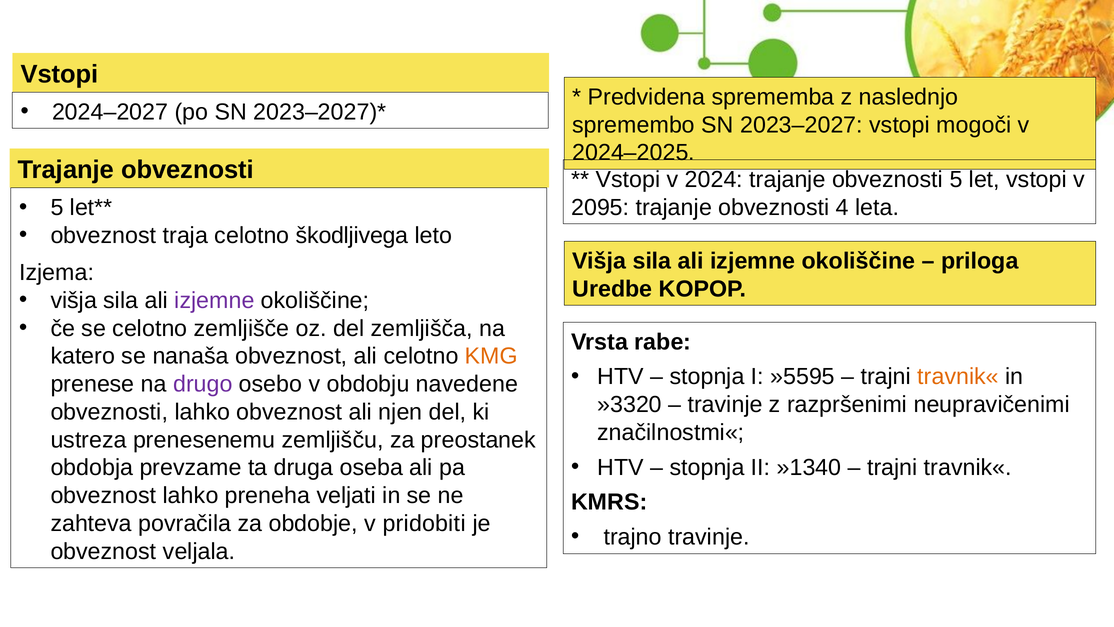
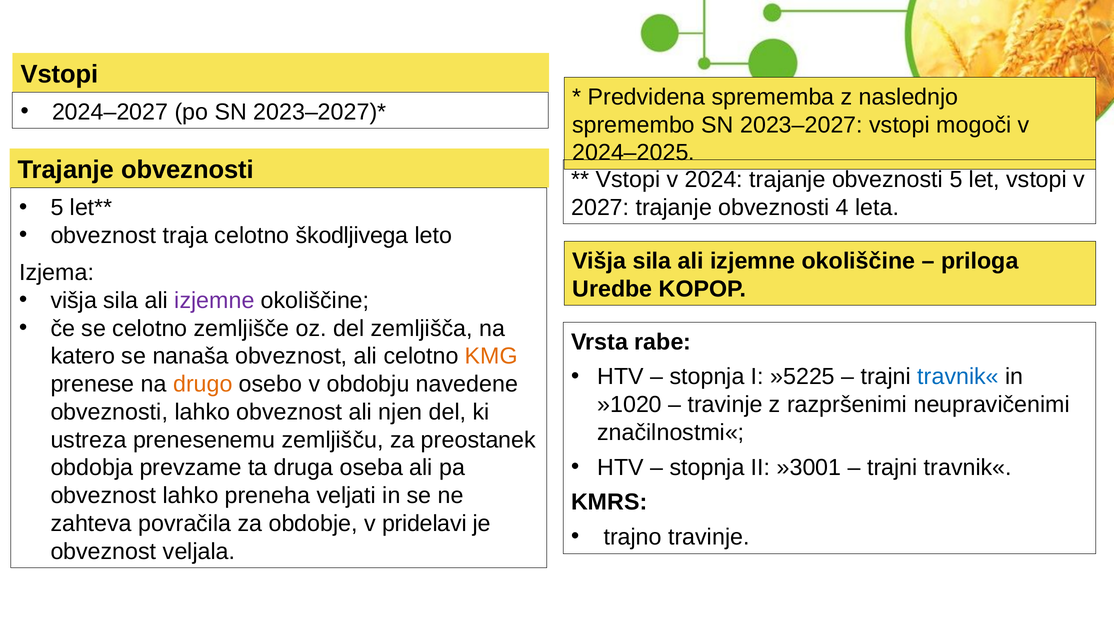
2095: 2095 -> 2027
»5595: »5595 -> »5225
travnik« at (958, 377) colour: orange -> blue
drugo colour: purple -> orange
»3320: »3320 -> »1020
»1340: »1340 -> »3001
pridobiti: pridobiti -> pridelavi
